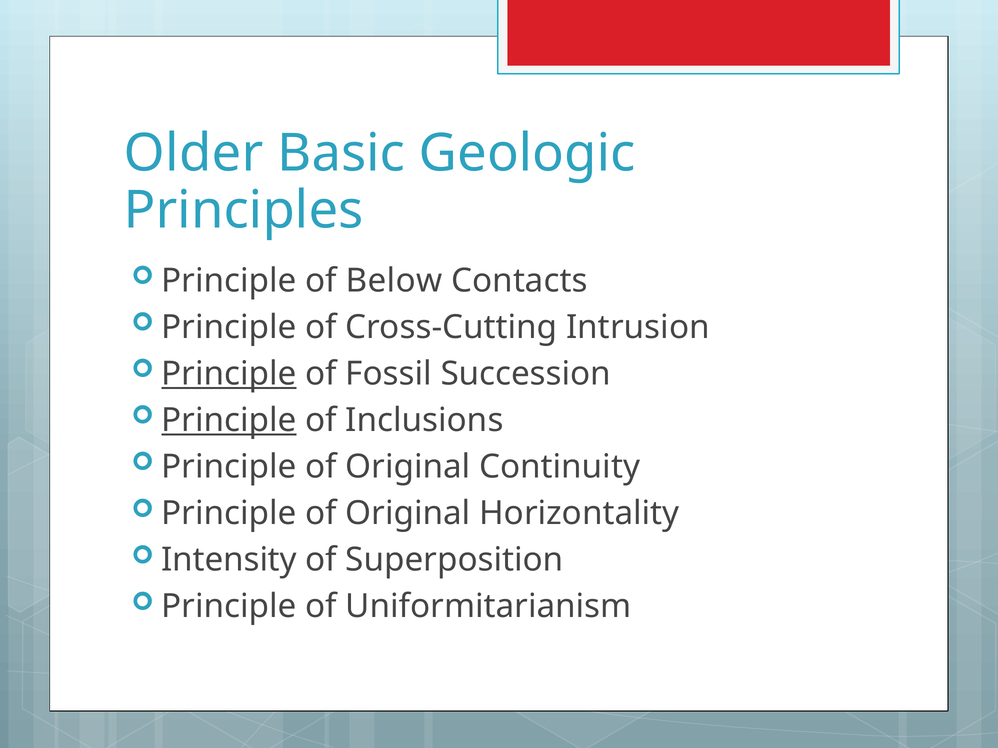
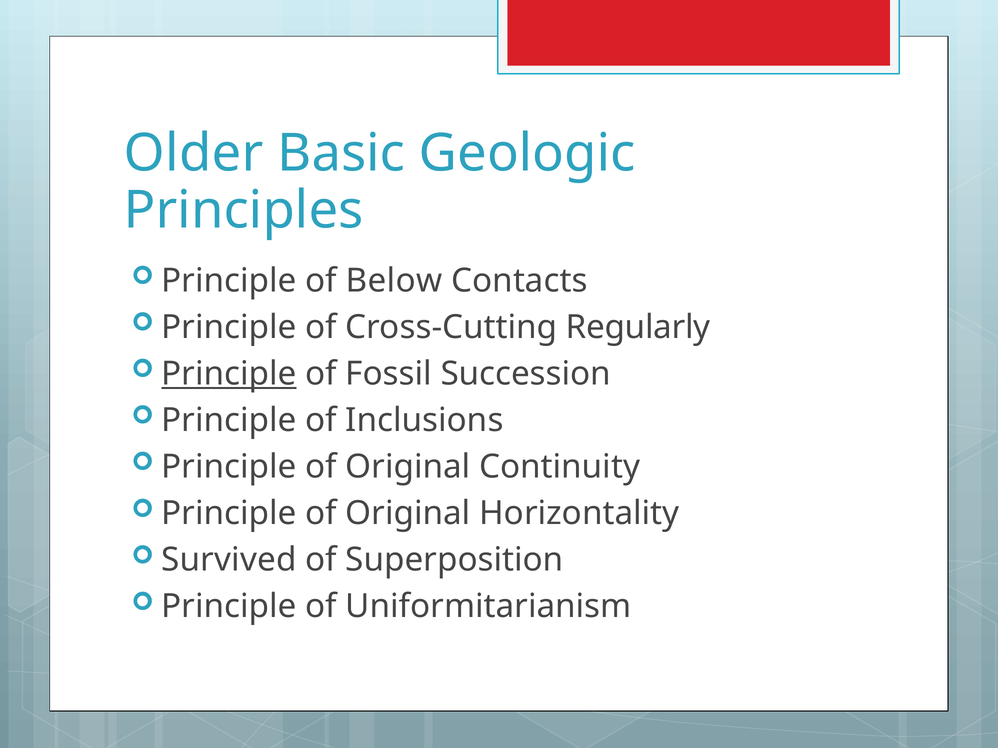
Intrusion: Intrusion -> Regularly
Principle at (229, 421) underline: present -> none
Intensity: Intensity -> Survived
